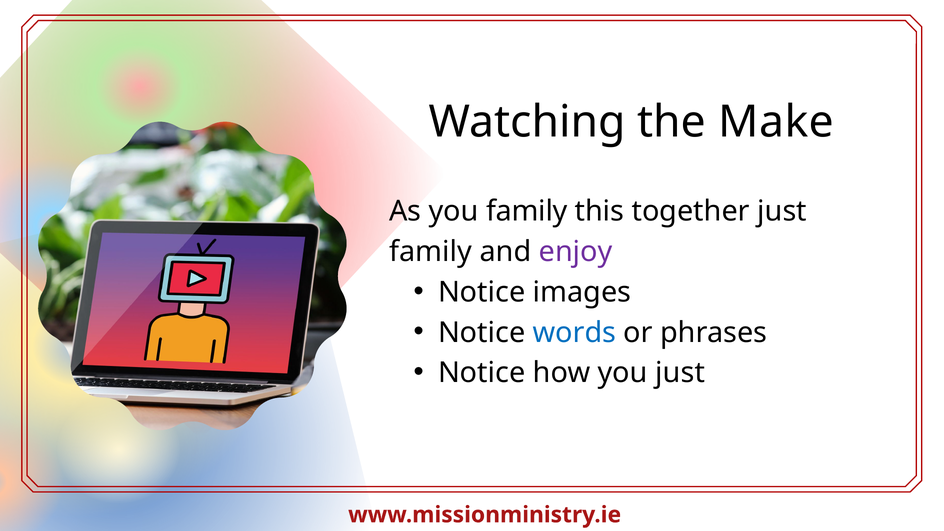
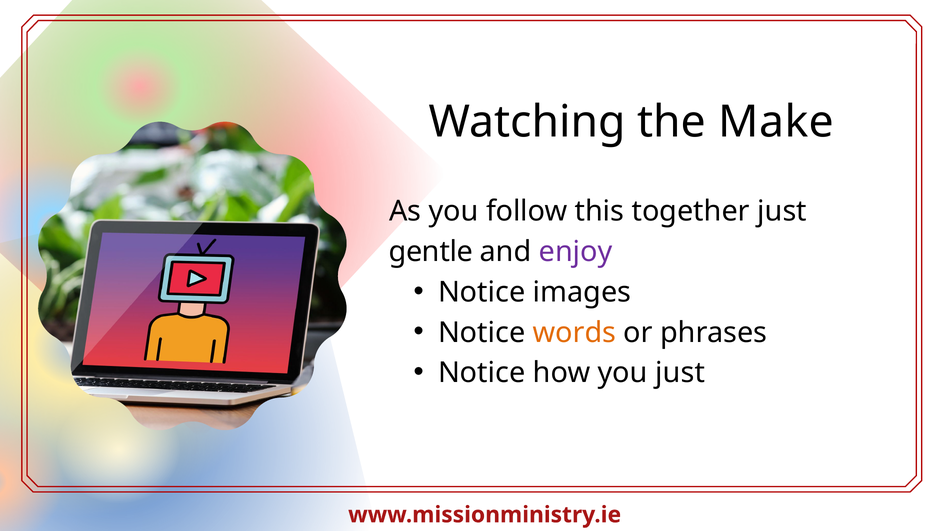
you family: family -> follow
family at (431, 252): family -> gentle
words colour: blue -> orange
